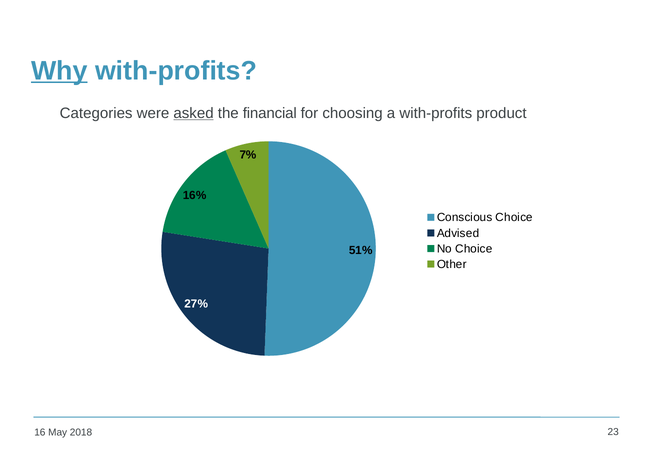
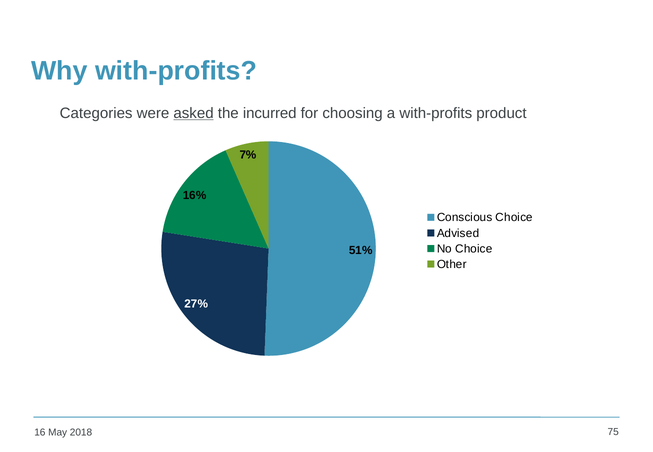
Why underline: present -> none
financial: financial -> incurred
23: 23 -> 75
